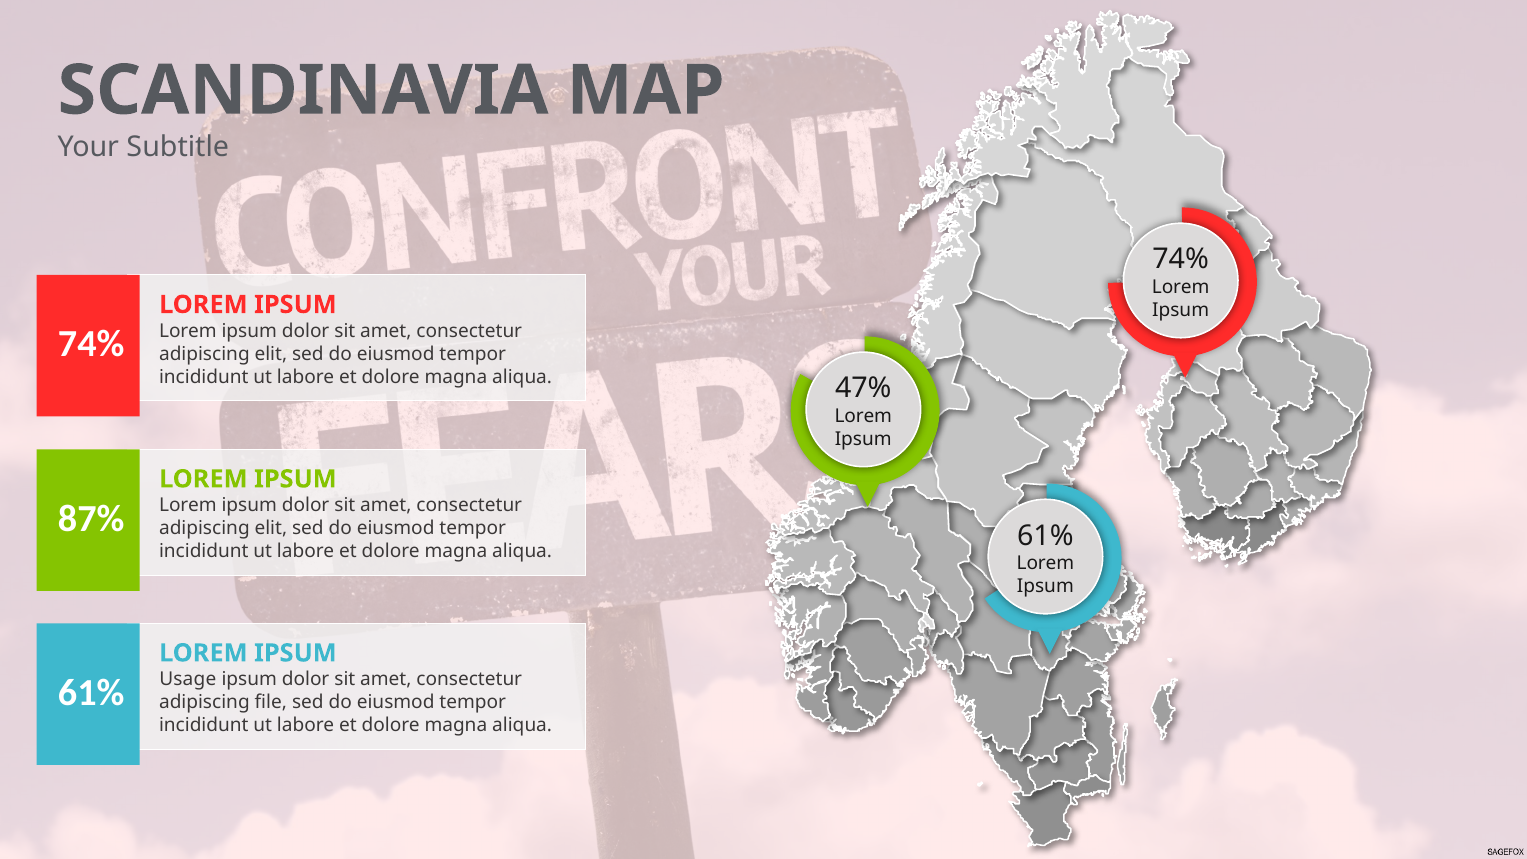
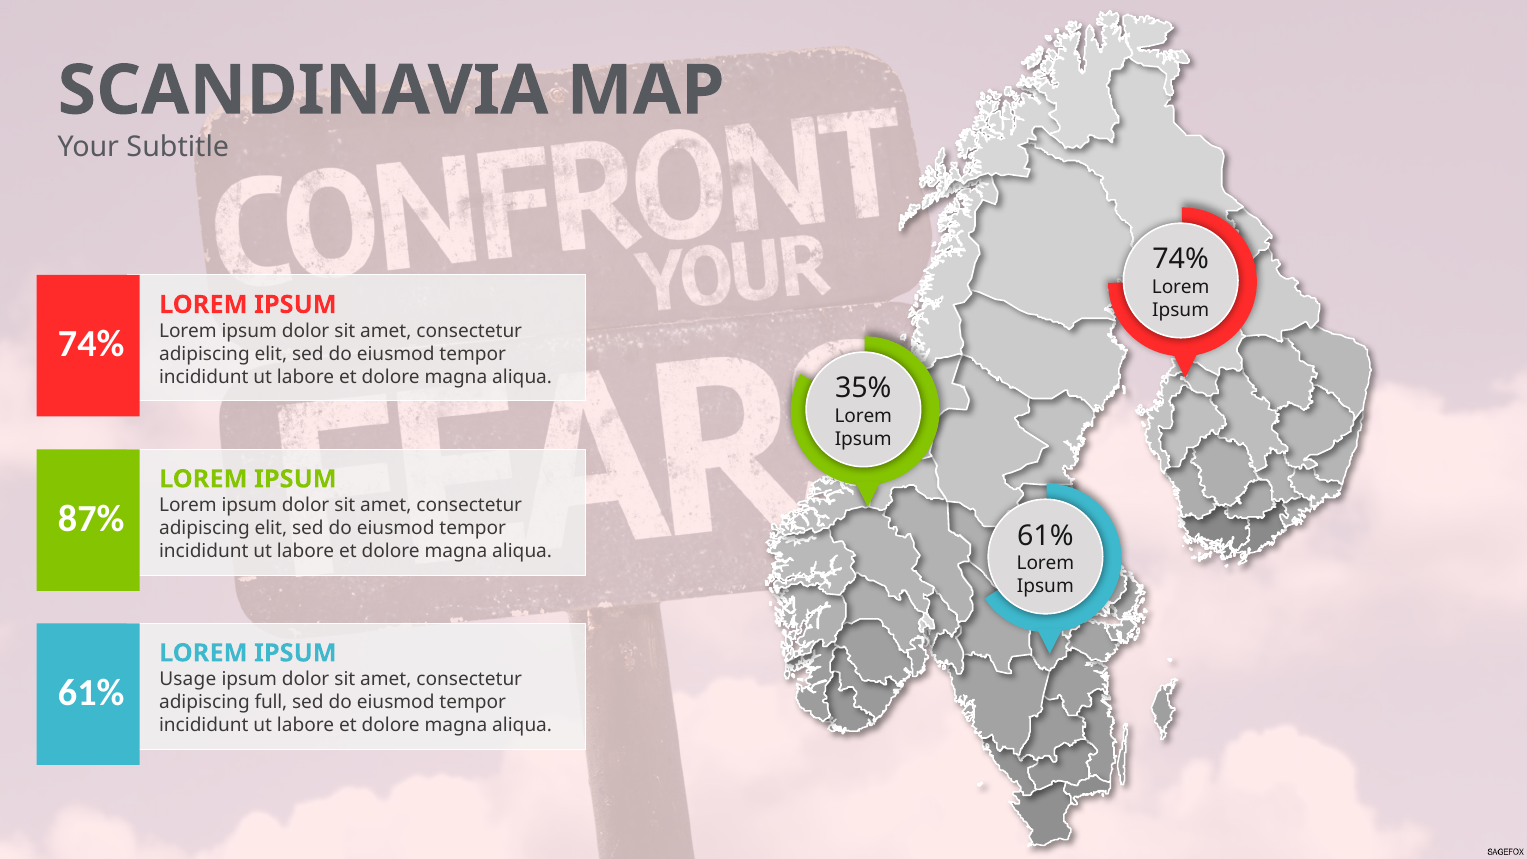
47%: 47% -> 35%
file: file -> full
